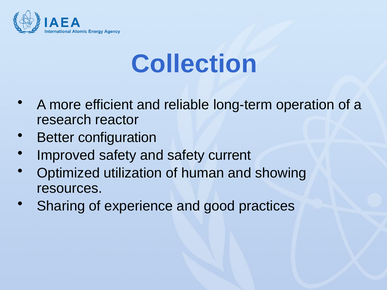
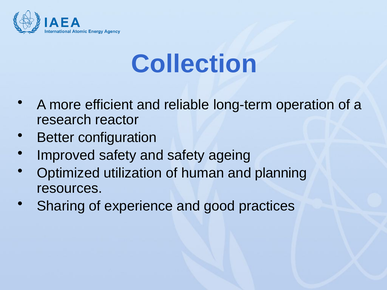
current: current -> ageing
showing: showing -> planning
